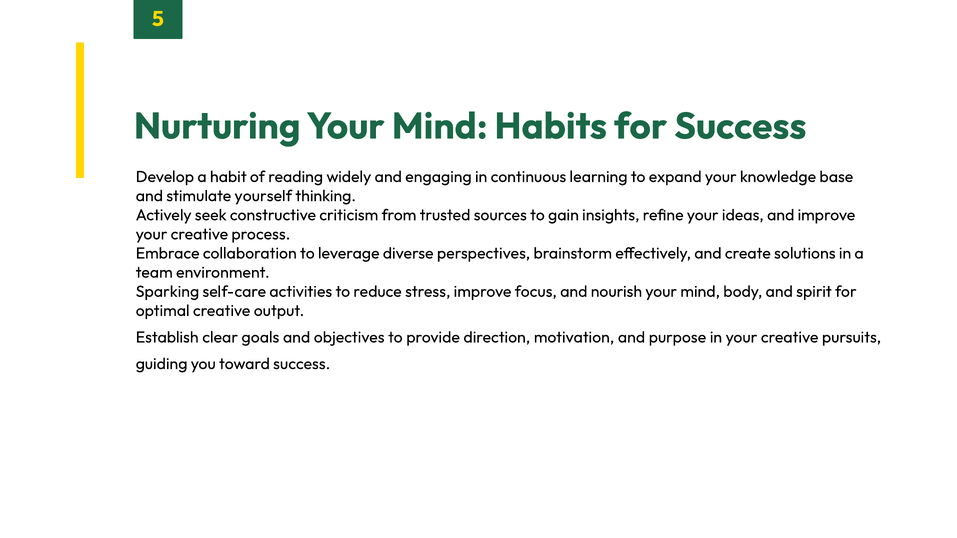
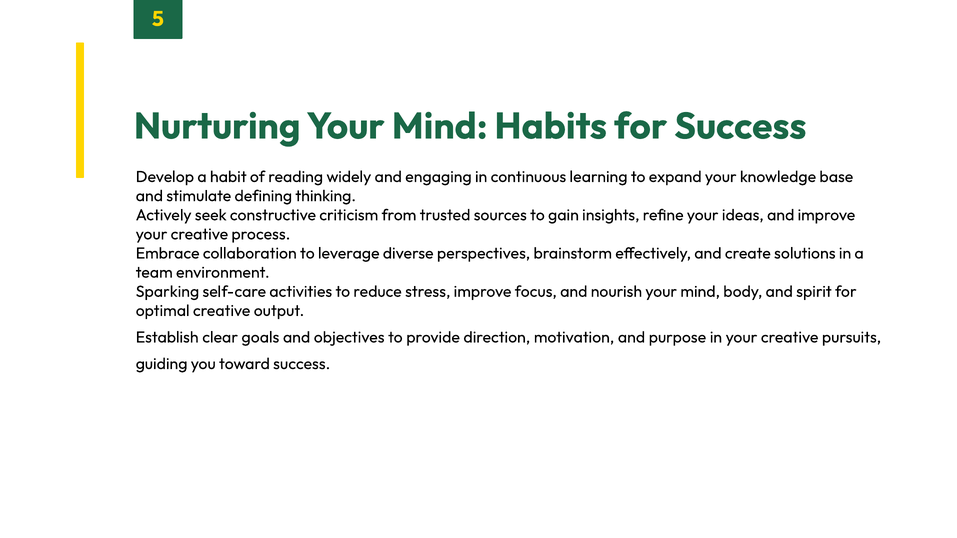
yourself: yourself -> defining
